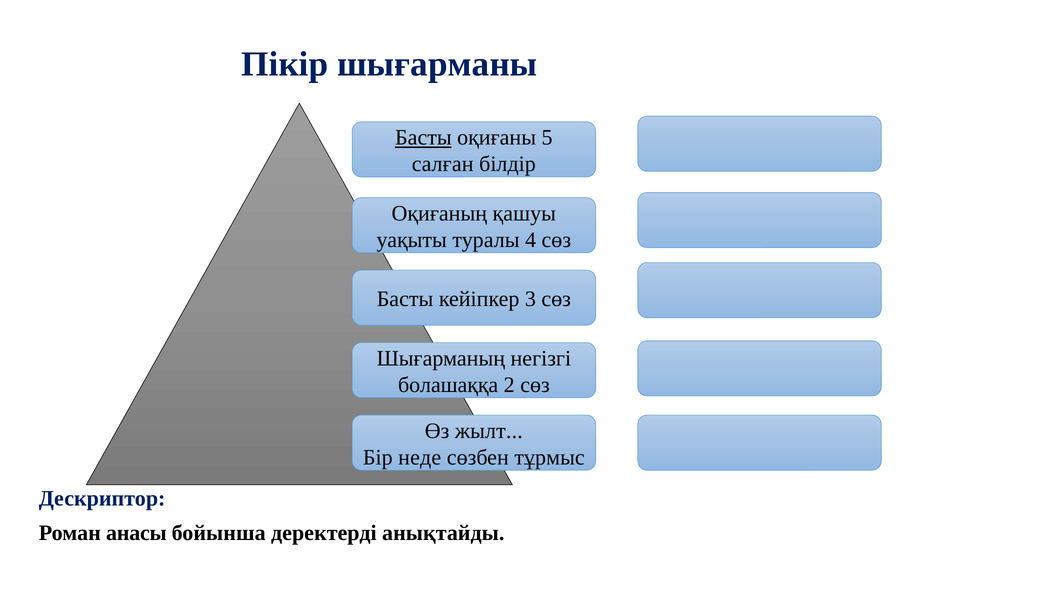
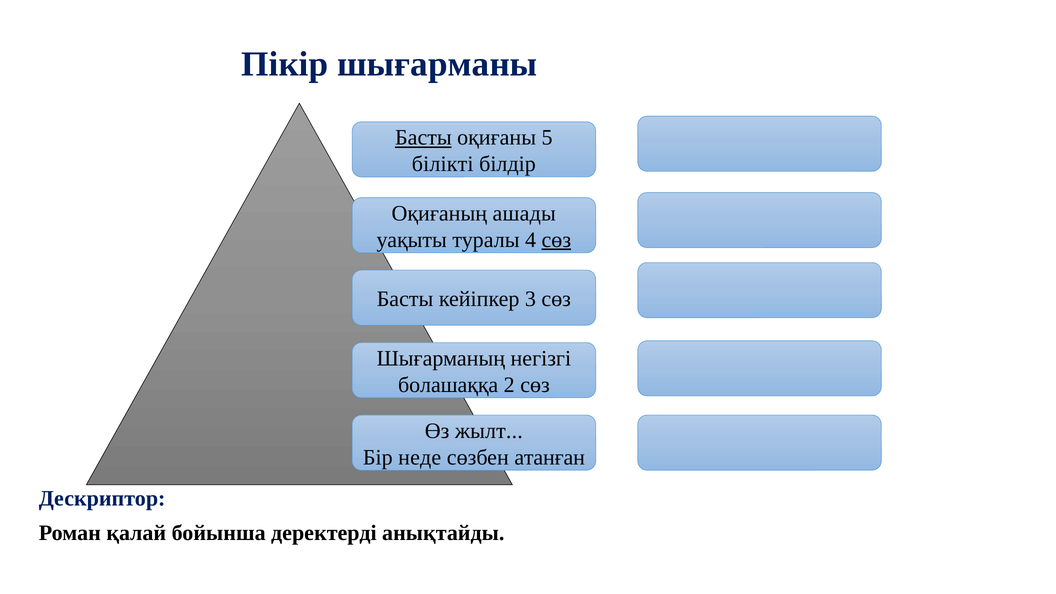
салған: салған -> білікті
қашуы: қашуы -> ашады
сөз at (556, 240) underline: none -> present
тұрмыс: тұрмыс -> атанған
анасы: анасы -> қалай
